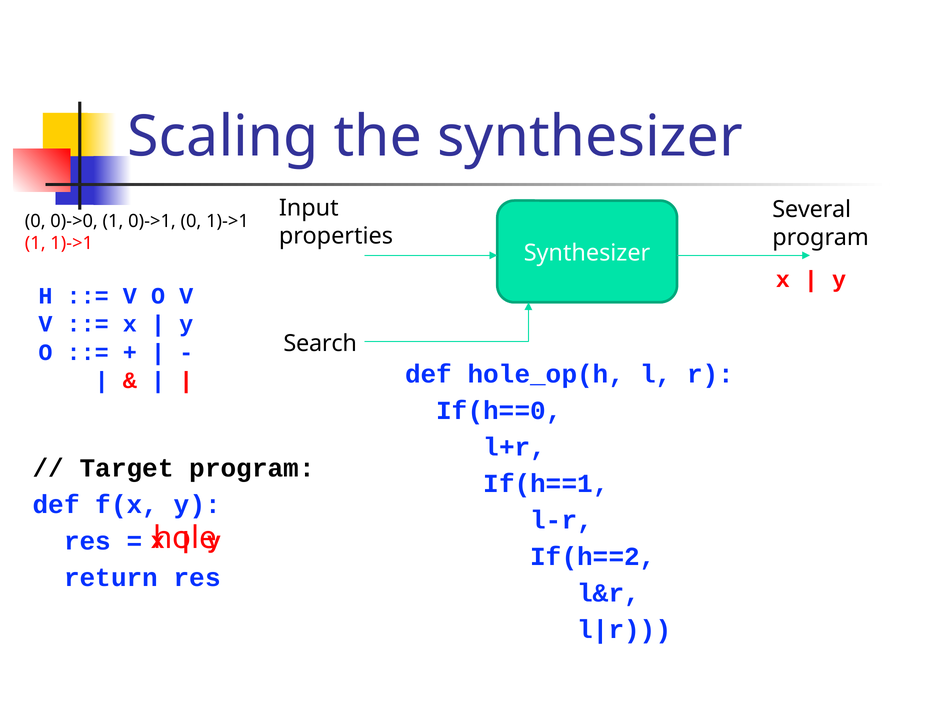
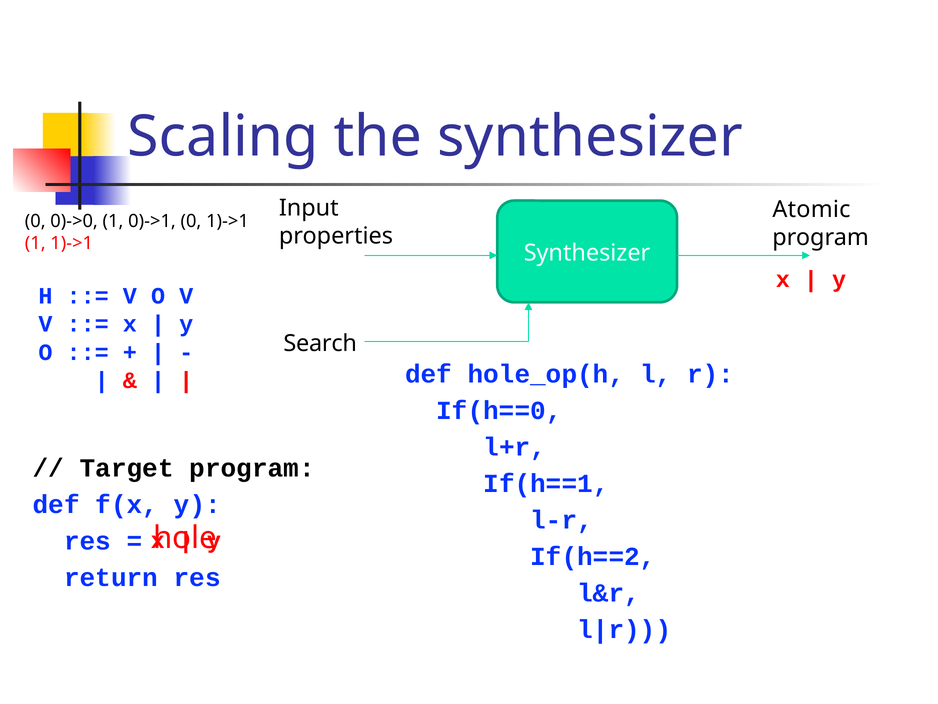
Several: Several -> Atomic
